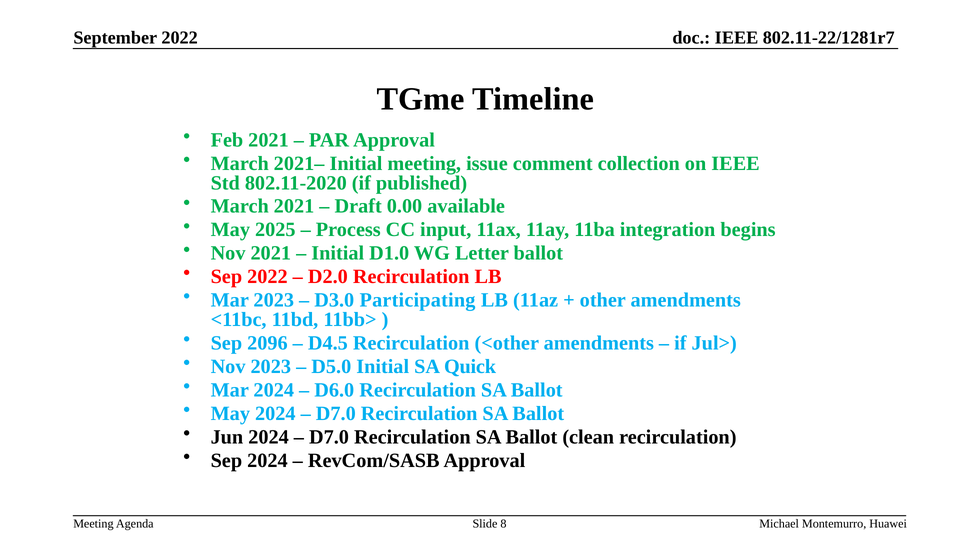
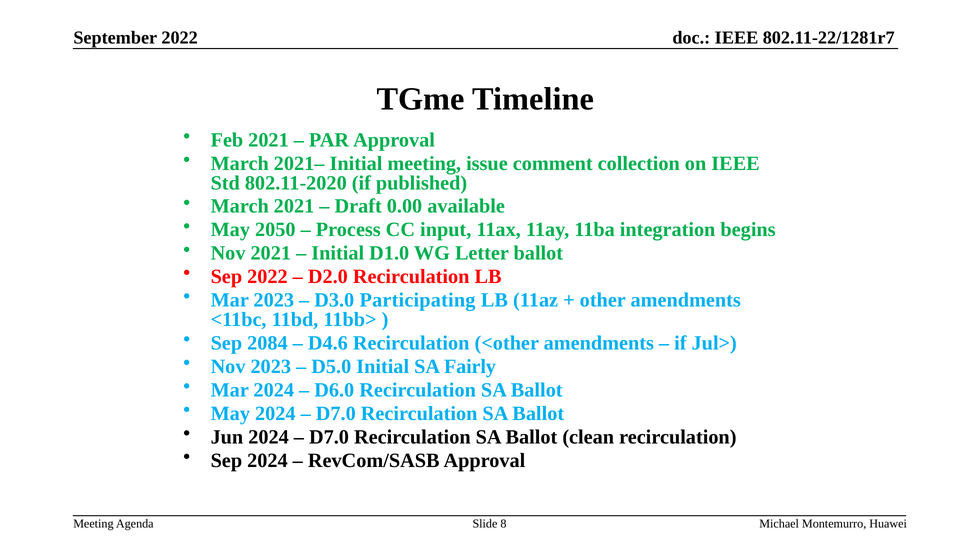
2025: 2025 -> 2050
2096: 2096 -> 2084
D4.5: D4.5 -> D4.6
Quick: Quick -> Fairly
